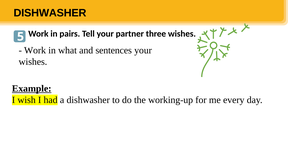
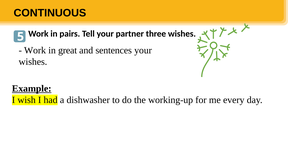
DISHWASHER at (50, 13): DISHWASHER -> CONTINUOUS
what: what -> great
